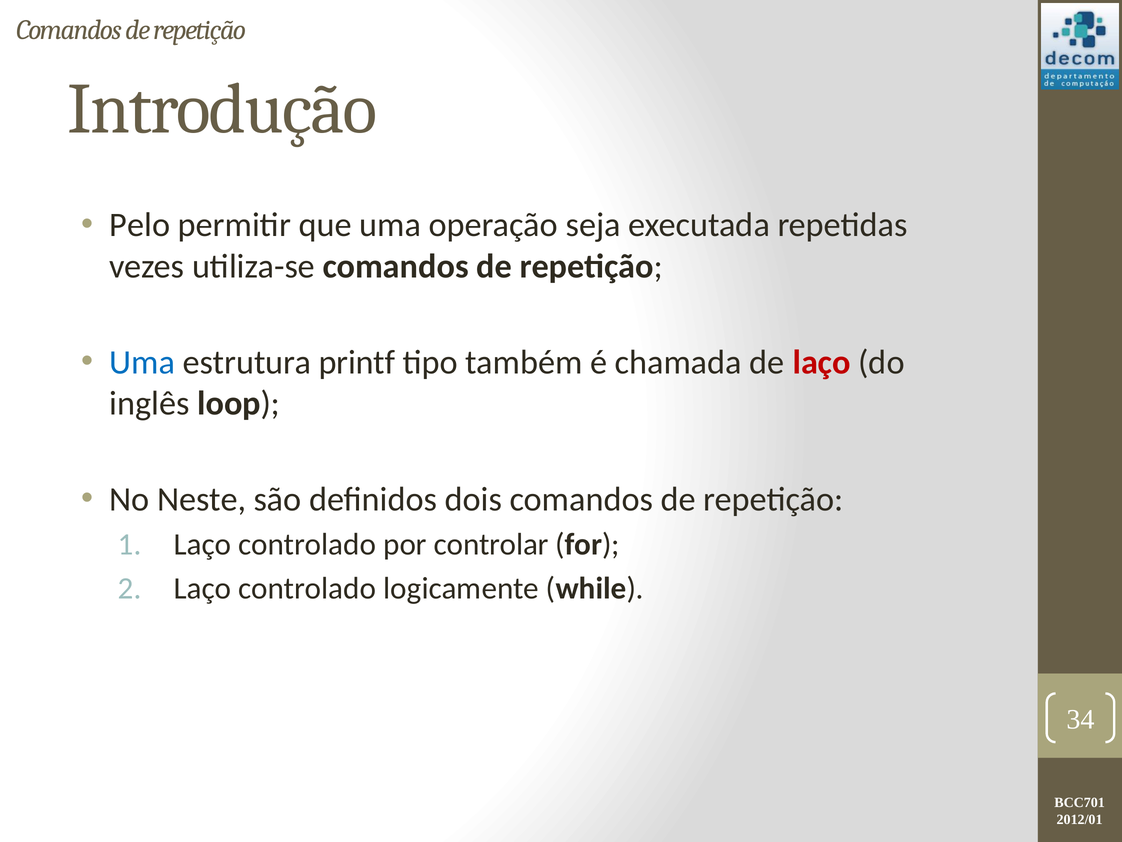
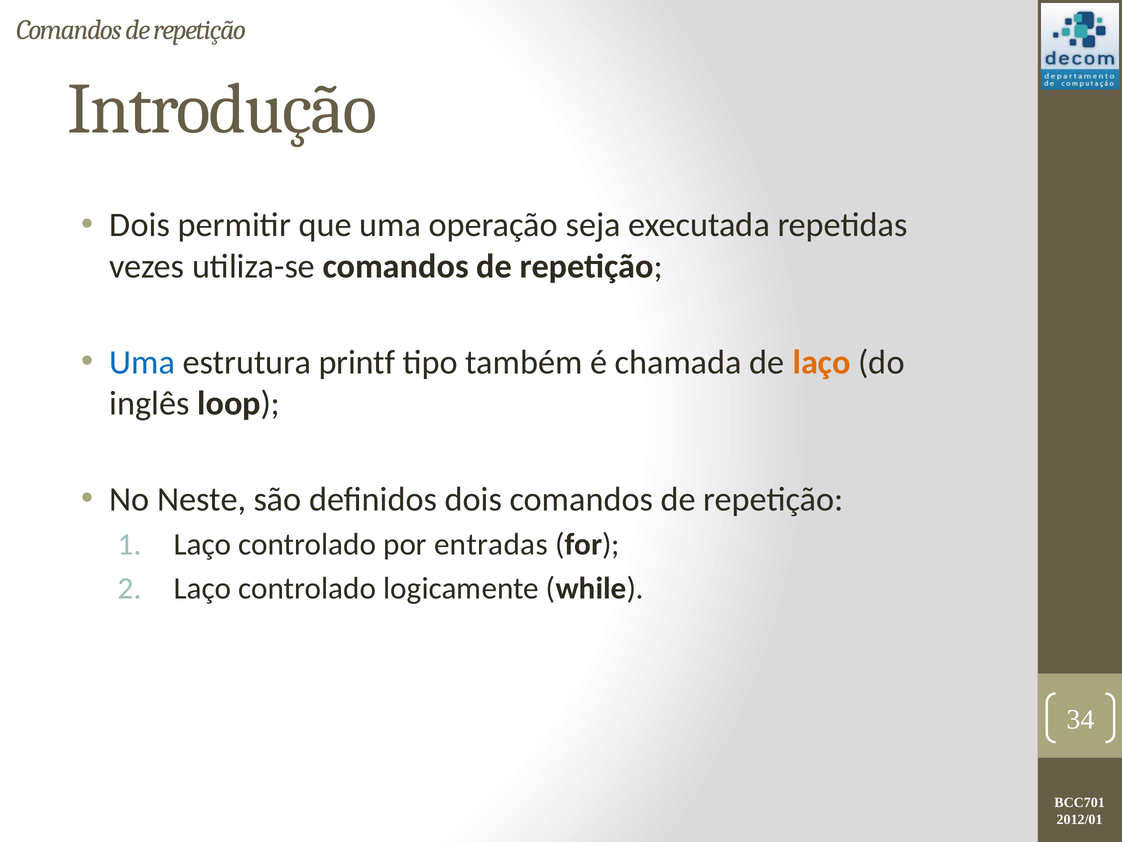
Pelo at (140, 225): Pelo -> Dois
laço at (822, 362) colour: red -> orange
controlar: controlar -> entradas
